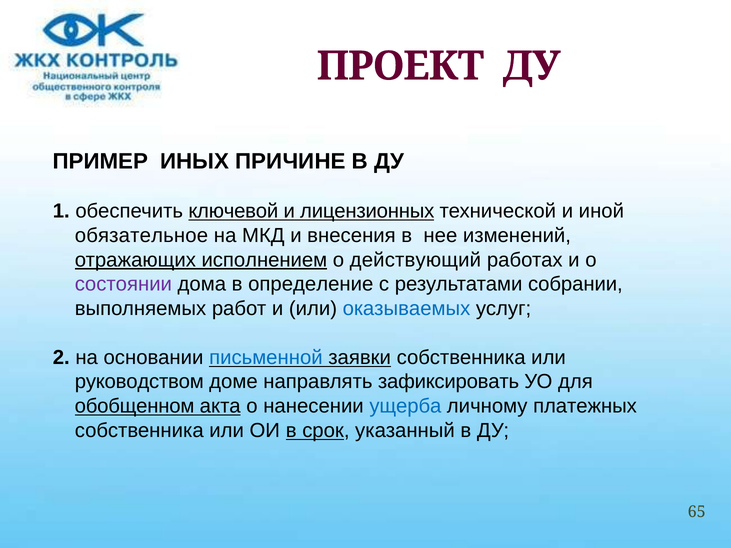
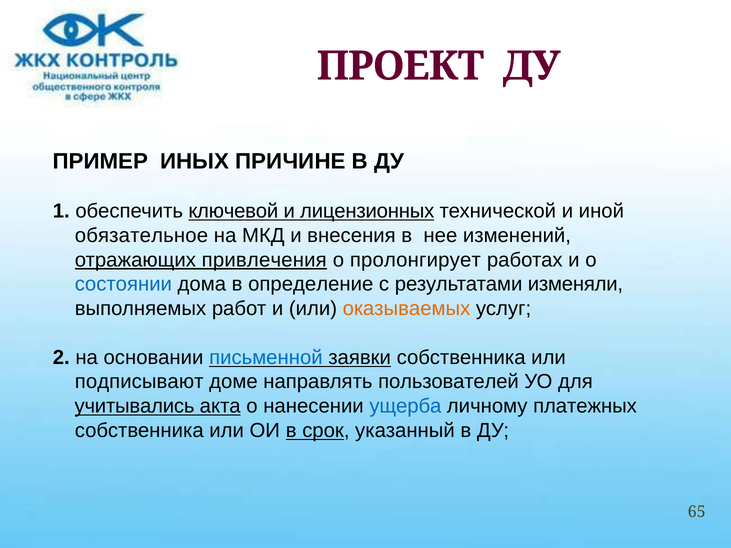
исполнением: исполнением -> привлечения
действующий: действующий -> пролонгирует
состоянии colour: purple -> blue
собрании: собрании -> изменяли
оказываемых colour: blue -> orange
руководством: руководством -> подписывают
зафиксировать: зафиксировать -> пользователей
обобщенном: обобщенном -> учитывались
